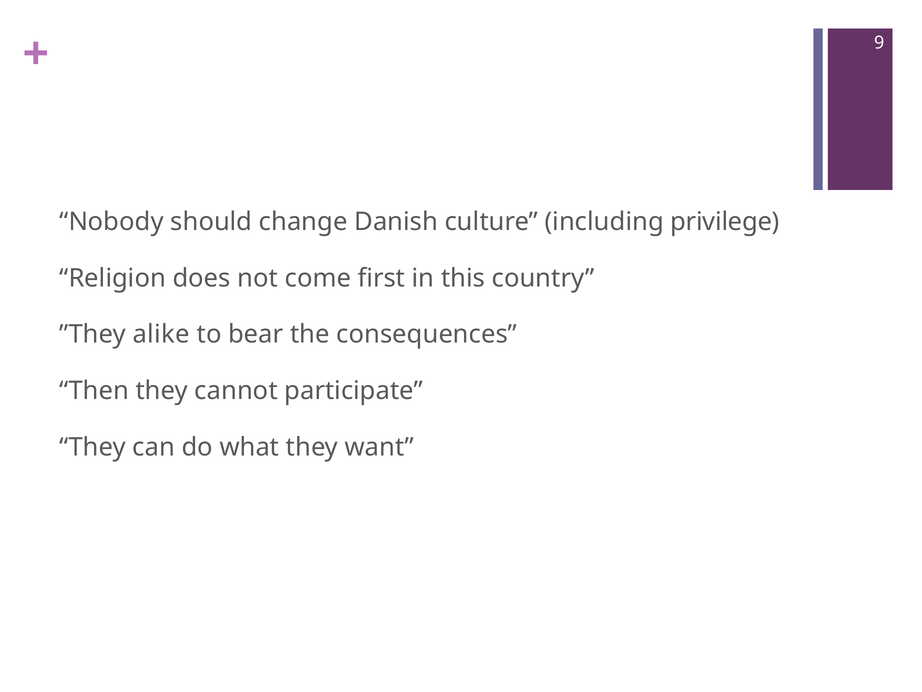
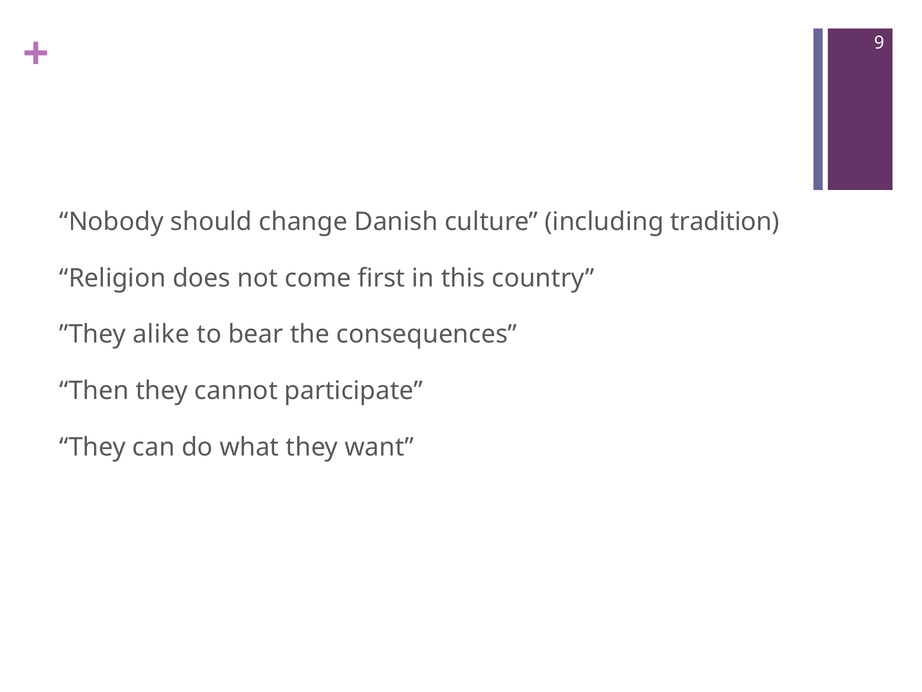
privilege: privilege -> tradition
